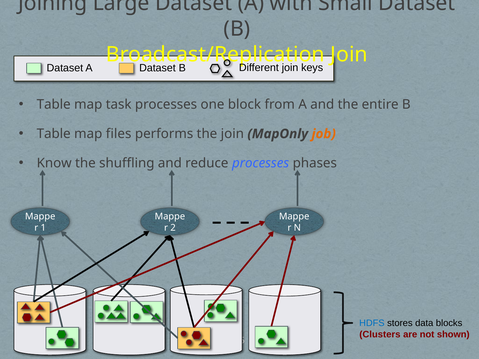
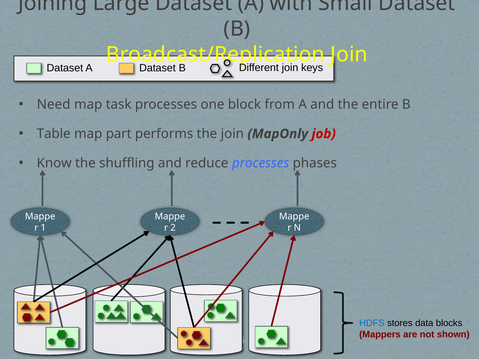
Table at (54, 105): Table -> Need
files: files -> part
job colour: orange -> red
Clusters: Clusters -> Mappers
